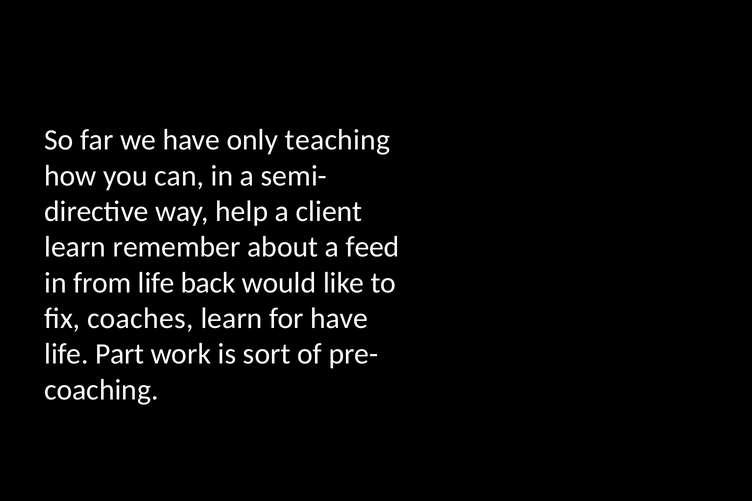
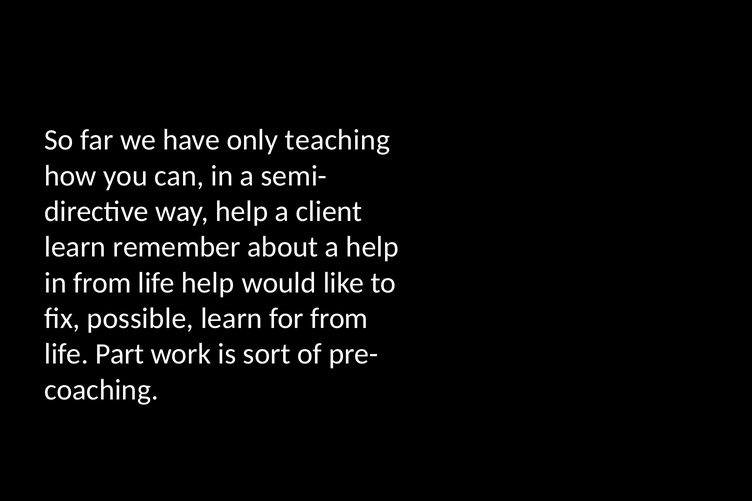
a feed: feed -> help
life back: back -> help
coaches: coaches -> possible
for have: have -> from
